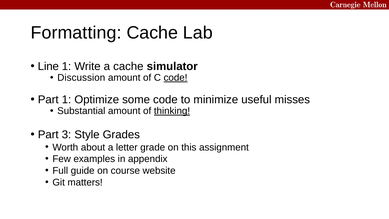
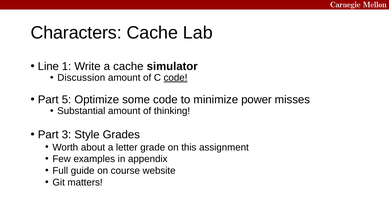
Formatting: Formatting -> Characters
Part 1: 1 -> 5
useful: useful -> power
thinking underline: present -> none
